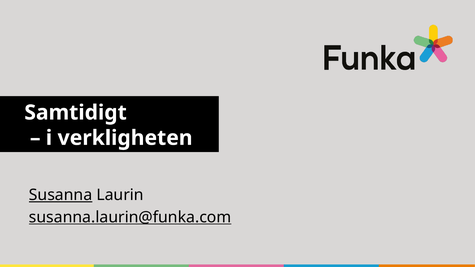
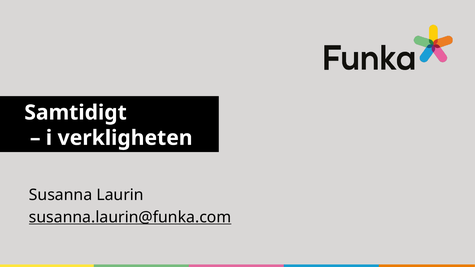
Susanna underline: present -> none
